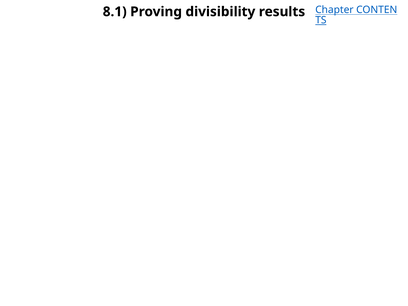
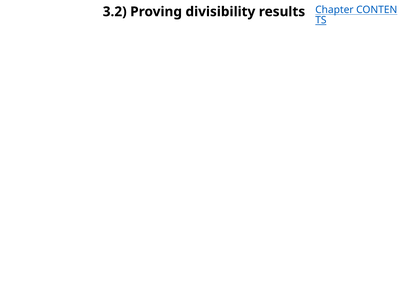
8.1: 8.1 -> 3.2
